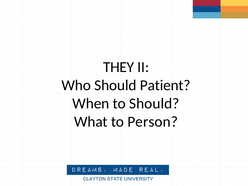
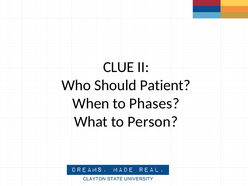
THEY: THEY -> CLUE
to Should: Should -> Phases
